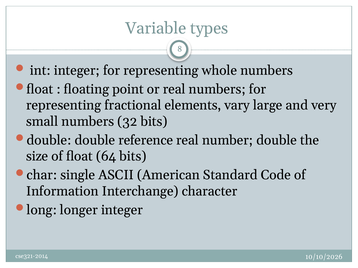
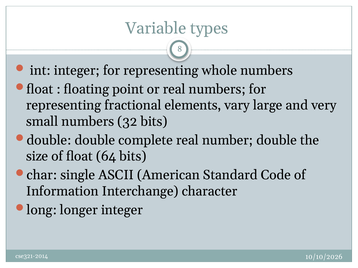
reference: reference -> complete
